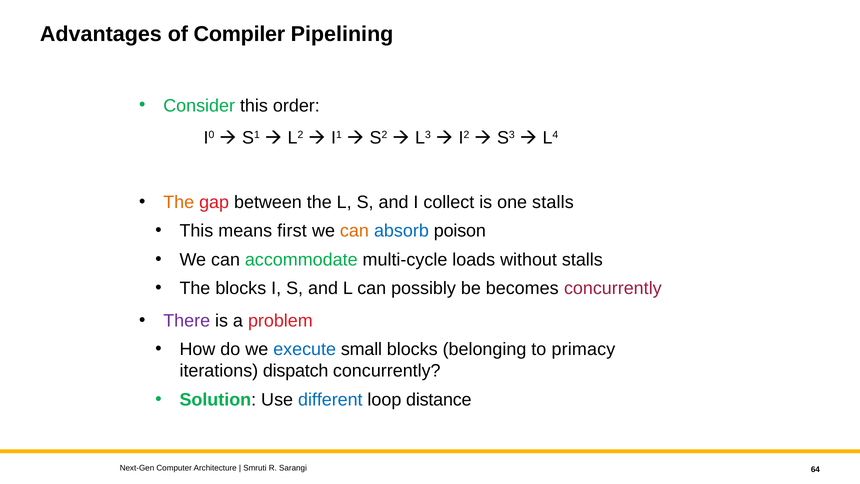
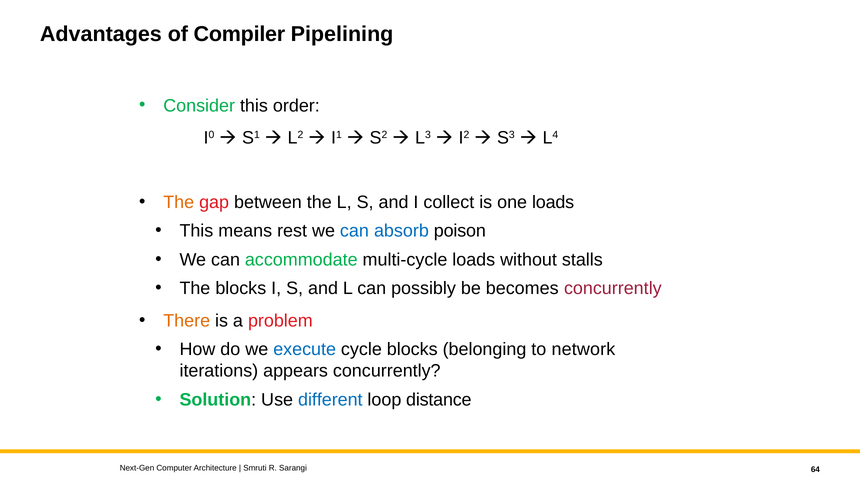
one stalls: stalls -> loads
first: first -> rest
can at (354, 231) colour: orange -> blue
There colour: purple -> orange
small: small -> cycle
primacy: primacy -> network
dispatch: dispatch -> appears
